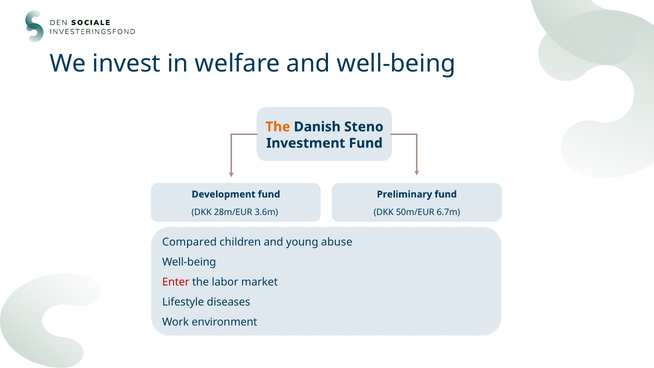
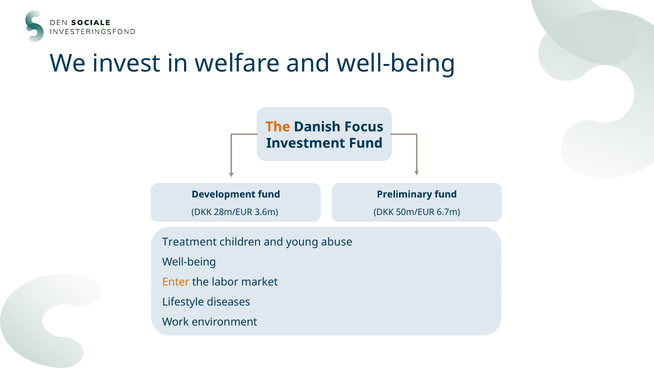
Steno: Steno -> Focus
Compared: Compared -> Treatment
Enter colour: red -> orange
